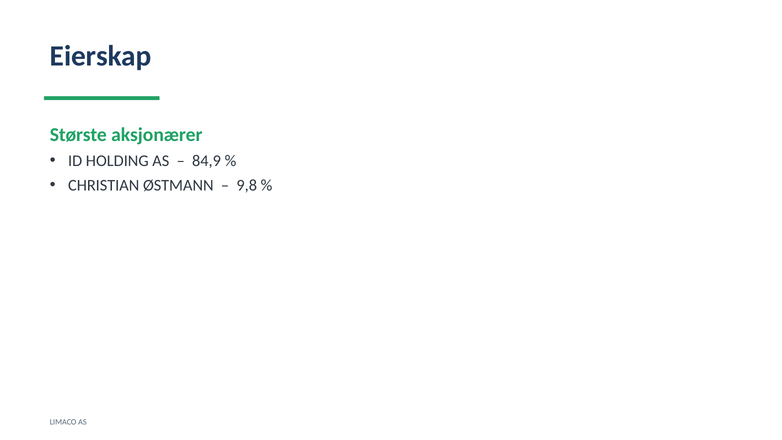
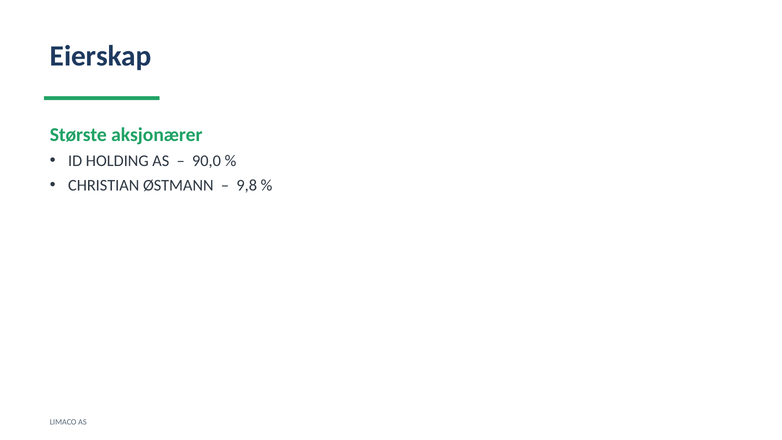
84,9: 84,9 -> 90,0
